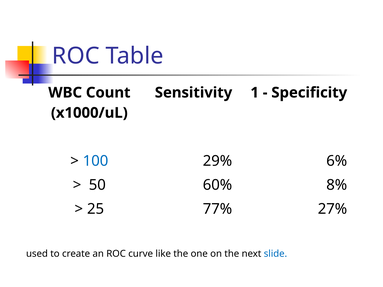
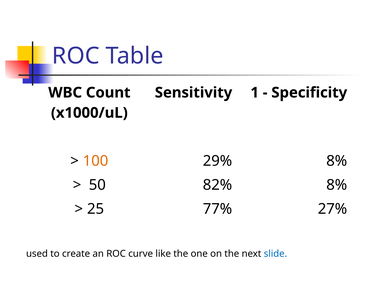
100 colour: blue -> orange
29% 6%: 6% -> 8%
60%: 60% -> 82%
